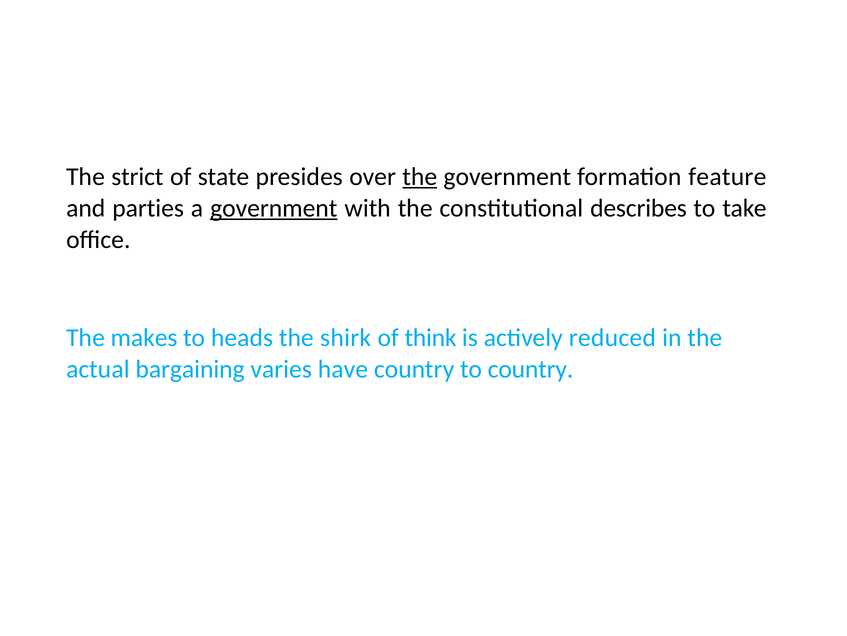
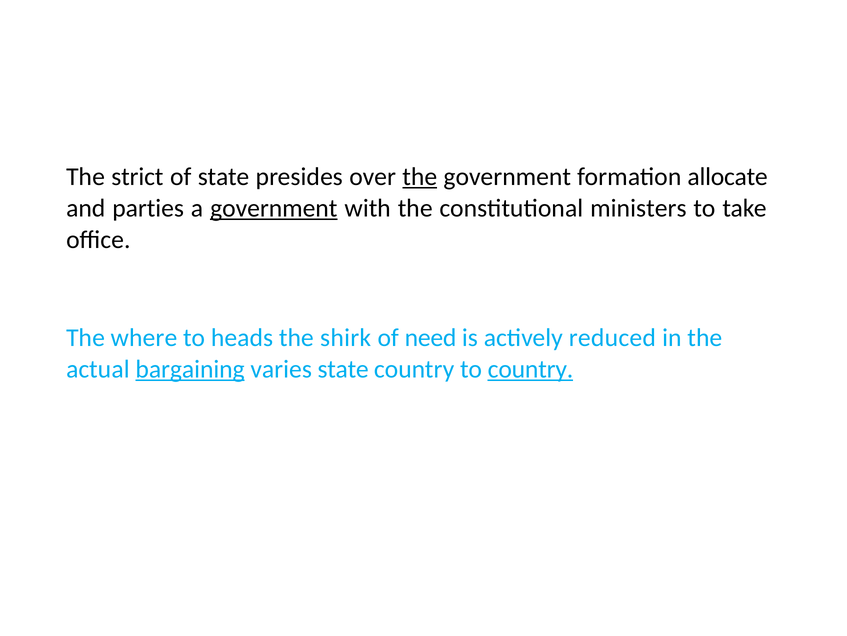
feature: feature -> allocate
describes: describes -> ministers
makes: makes -> where
think: think -> need
bargaining underline: none -> present
varies have: have -> state
country at (531, 369) underline: none -> present
